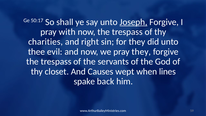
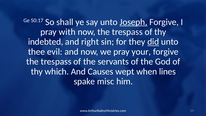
charities: charities -> indebted
did underline: none -> present
pray they: they -> your
closet: closet -> which
back: back -> misc
